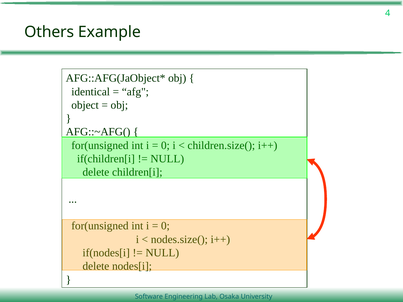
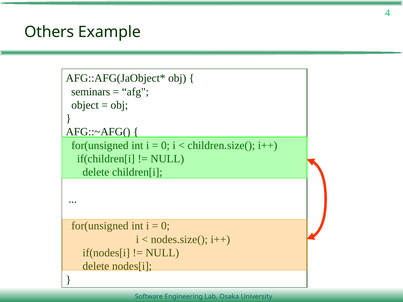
identical: identical -> seminars
